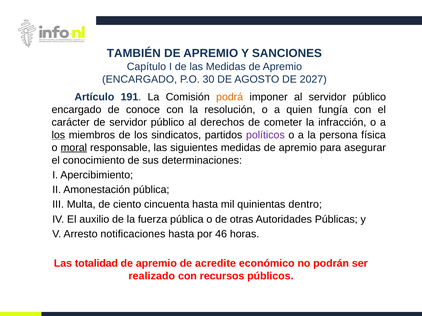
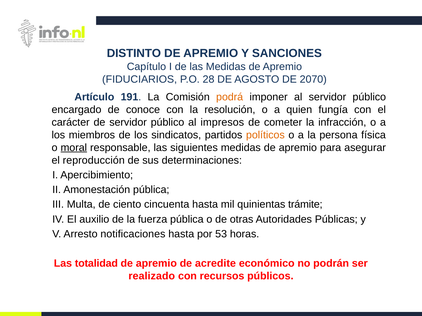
TAMBIÉN: TAMBIÉN -> DISTINTO
ENCARGADO at (140, 79): ENCARGADO -> FIDUCIARIOS
30: 30 -> 28
2027: 2027 -> 2070
derechos: derechos -> impresos
los at (58, 135) underline: present -> none
políticos colour: purple -> orange
conocimiento: conocimiento -> reproducción
dentro: dentro -> trámite
46: 46 -> 53
